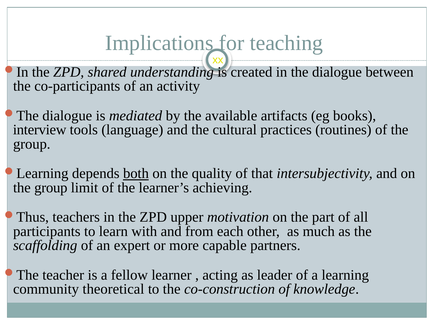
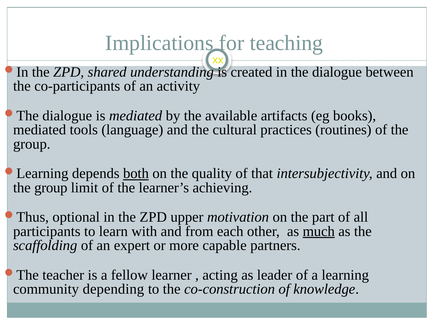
interview at (40, 130): interview -> mediated
teachers: teachers -> optional
much underline: none -> present
theoretical: theoretical -> depending
